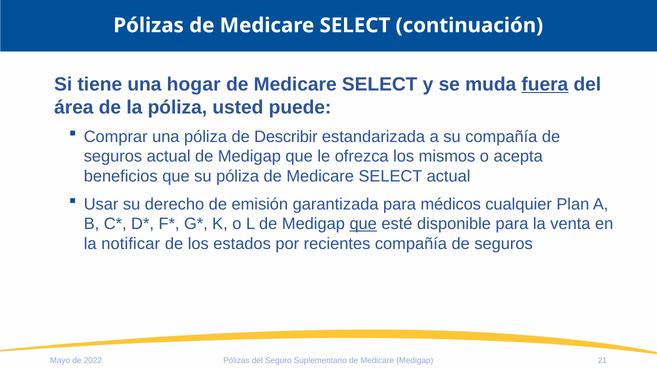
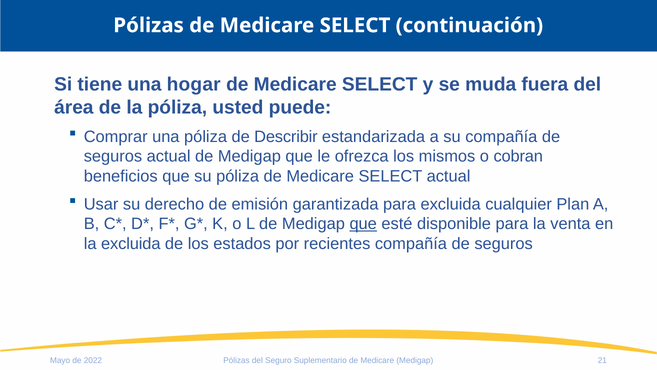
fuera underline: present -> none
acepta: acepta -> cobran
para médicos: médicos -> excluida
la notificar: notificar -> excluida
